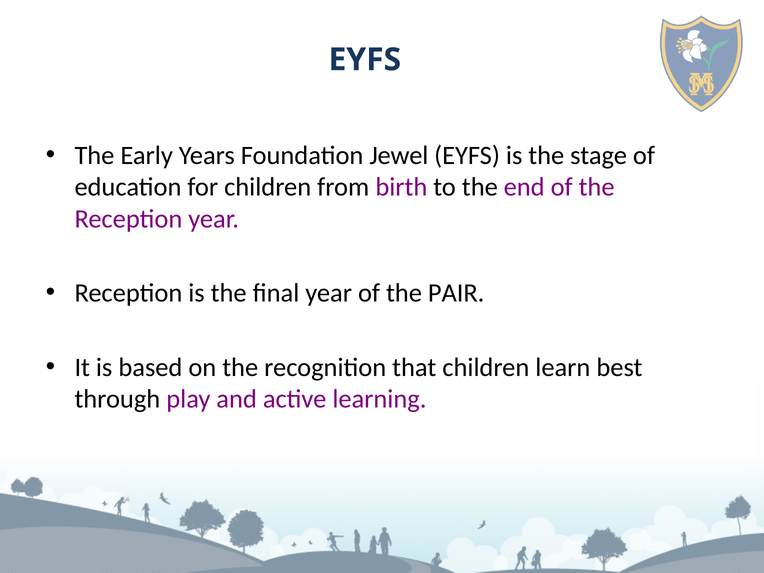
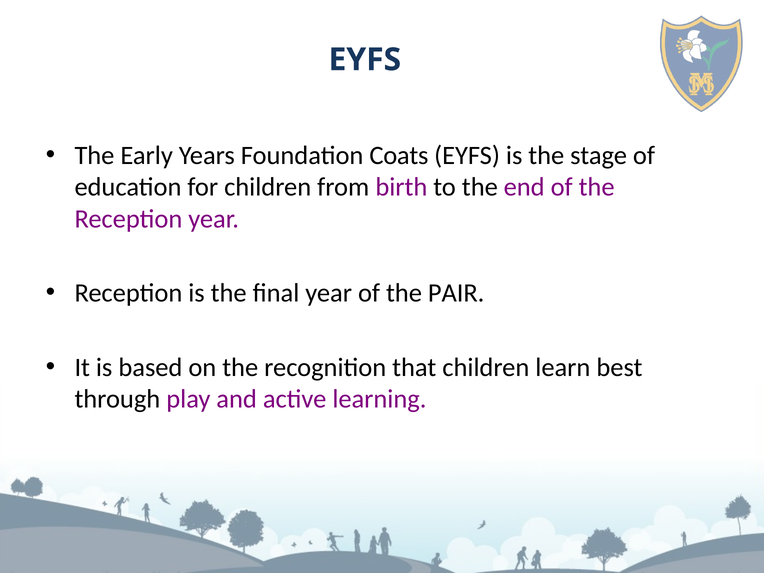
Jewel: Jewel -> Coats
